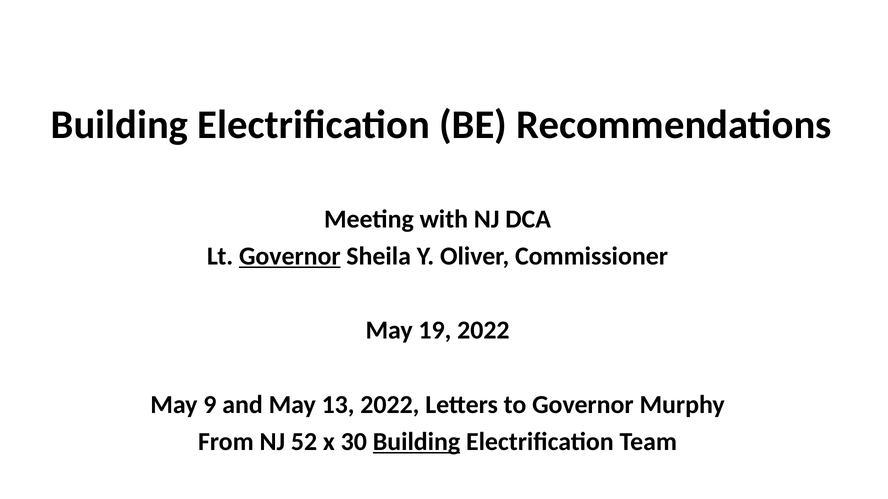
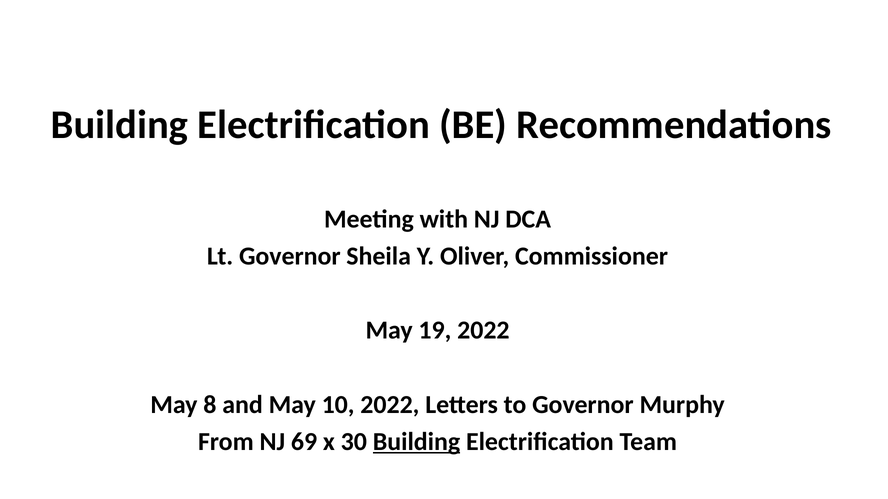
Governor at (290, 256) underline: present -> none
9: 9 -> 8
13: 13 -> 10
52: 52 -> 69
